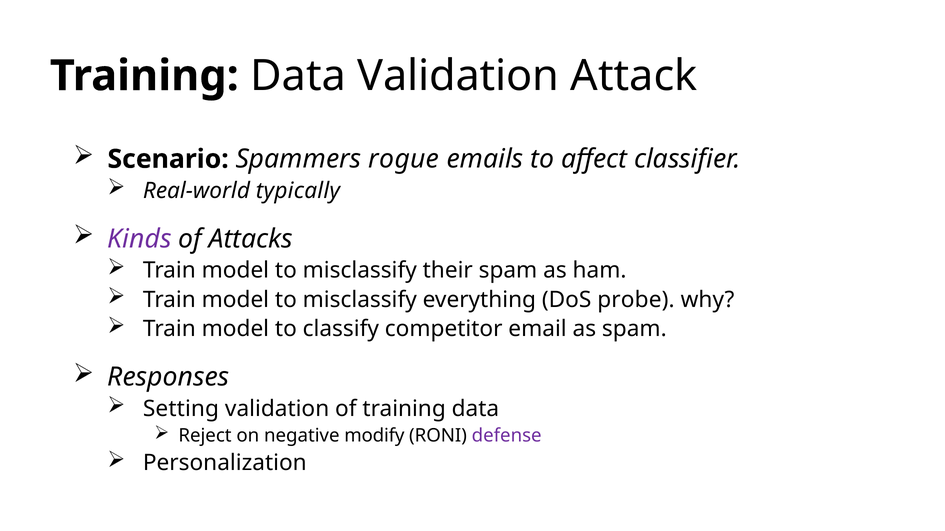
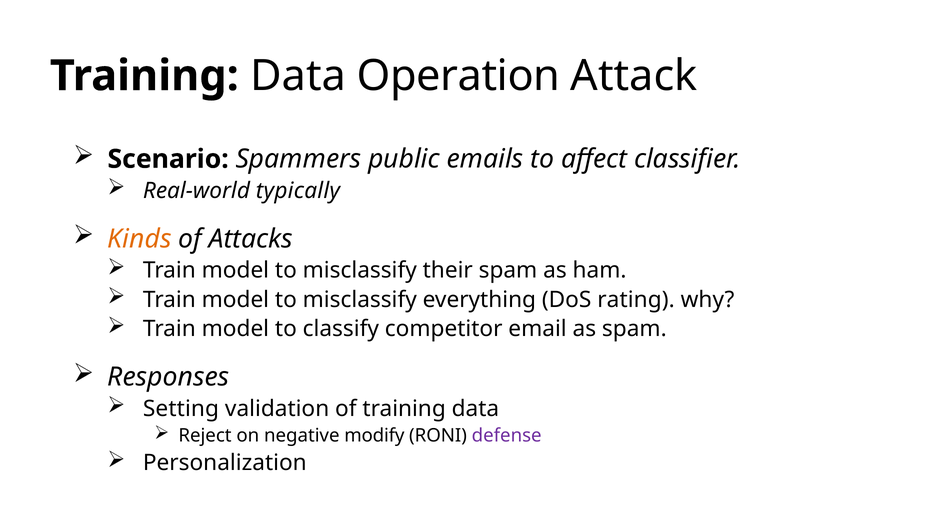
Data Validation: Validation -> Operation
rogue: rogue -> public
Kinds colour: purple -> orange
probe: probe -> rating
